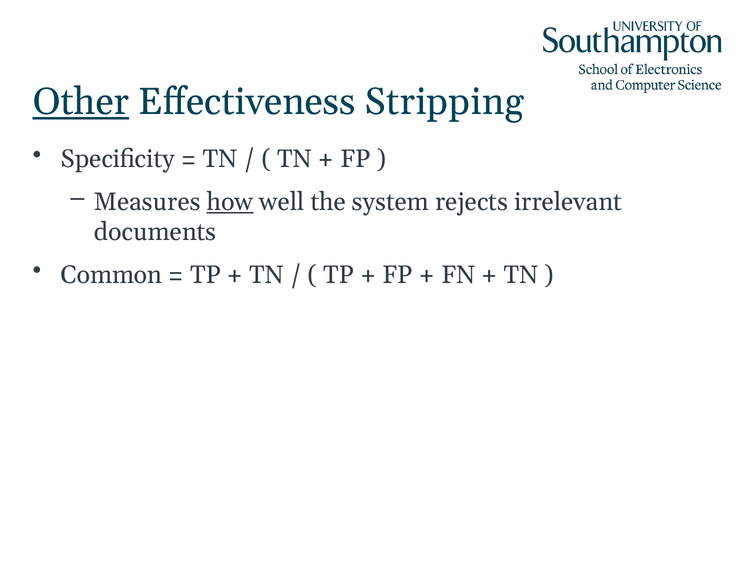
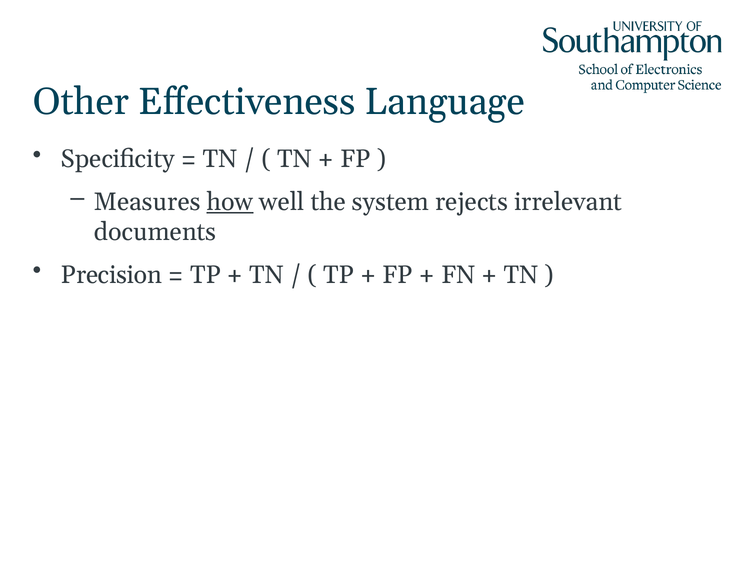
Other underline: present -> none
Stripping: Stripping -> Language
Common: Common -> Precision
